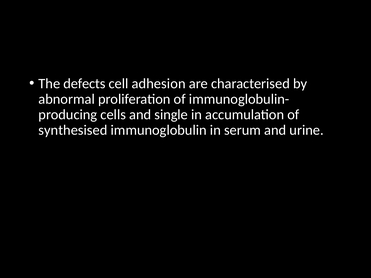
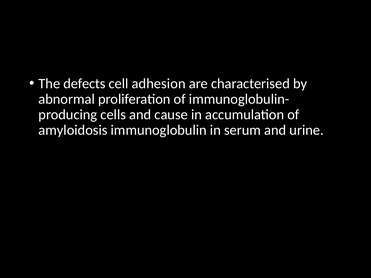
single: single -> cause
synthesised: synthesised -> amyloidosis
